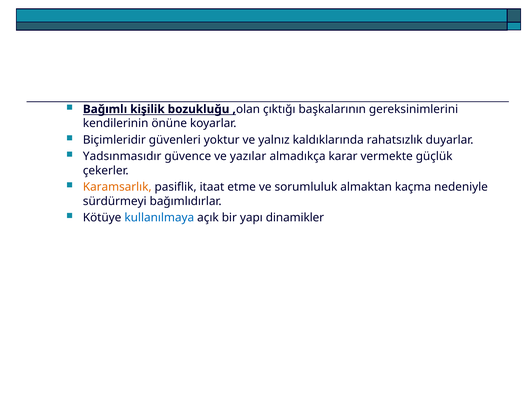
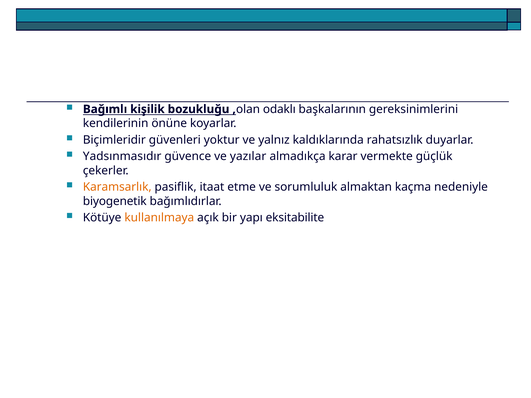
çıktığı: çıktığı -> odaklı
sürdürmeyi: sürdürmeyi -> biyogenetik
kullanılmaya colour: blue -> orange
dinamikler: dinamikler -> eksitabilite
